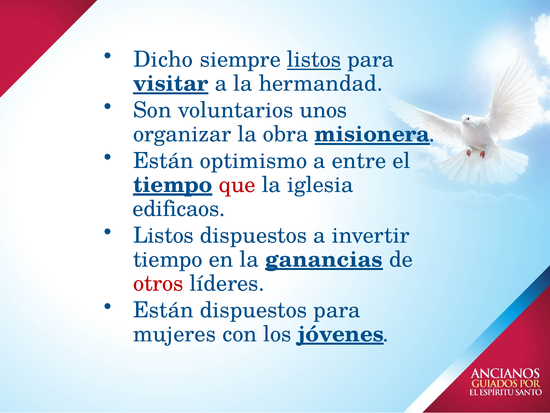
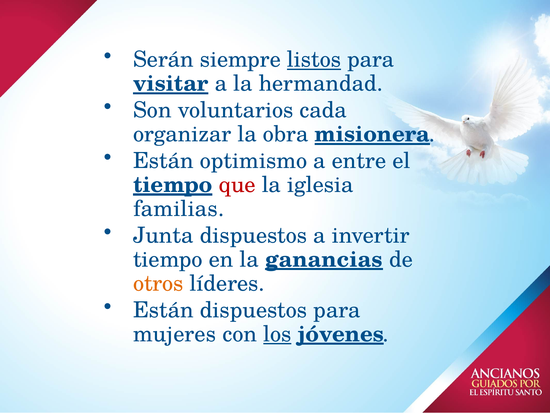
Dicho: Dicho -> Serán
unos: unos -> cada
edificaos: edificaos -> familias
Listos at (163, 235): Listos -> Junta
otros colour: red -> orange
los underline: none -> present
